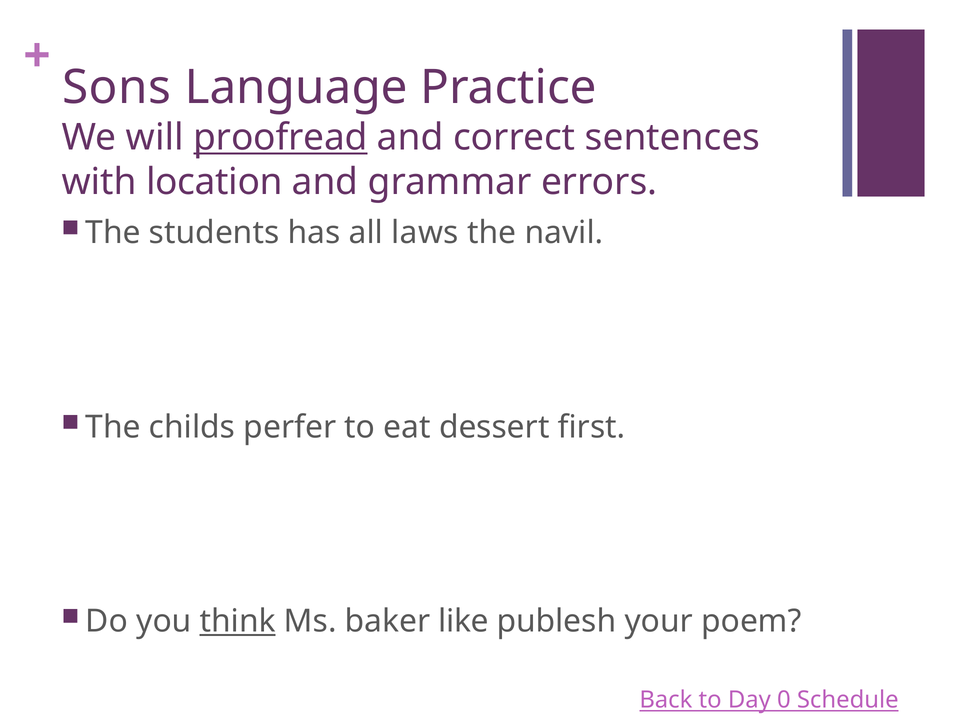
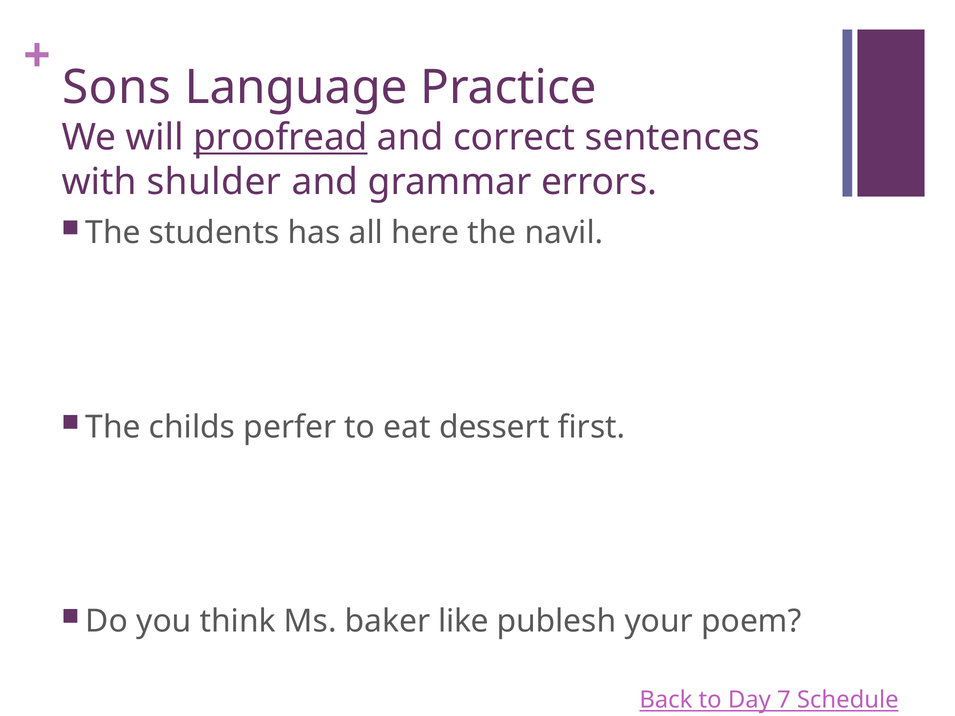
location: location -> shulder
laws: laws -> here
think underline: present -> none
0: 0 -> 7
